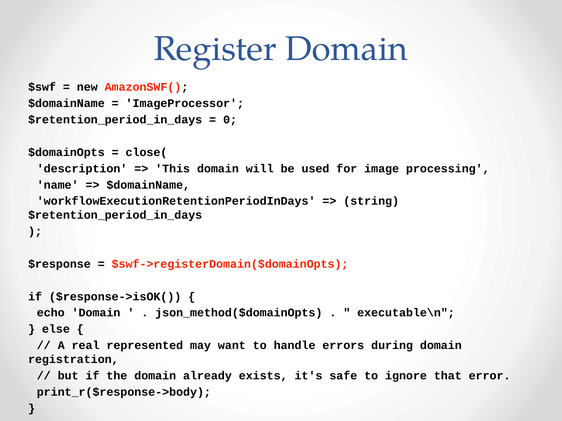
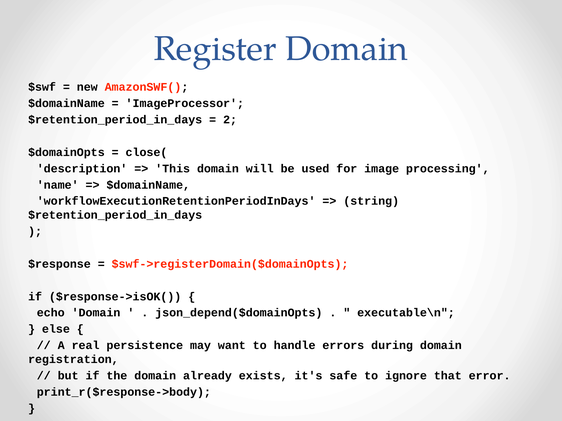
0: 0 -> 2
json_method($domainOpts: json_method($domainOpts -> json_depend($domainOpts
represented: represented -> persistence
